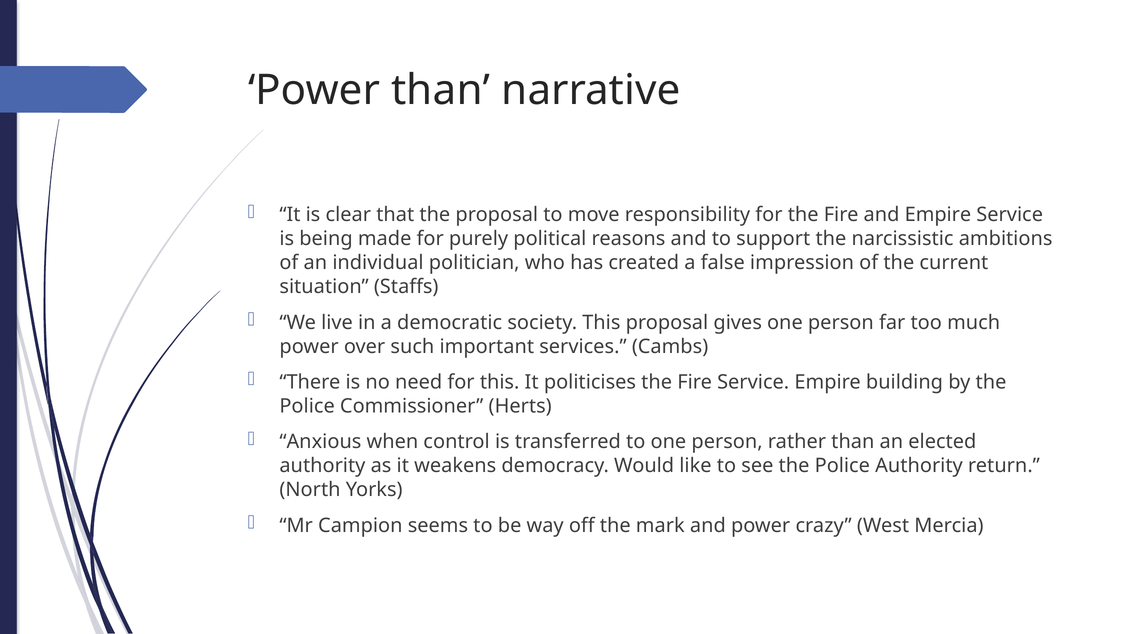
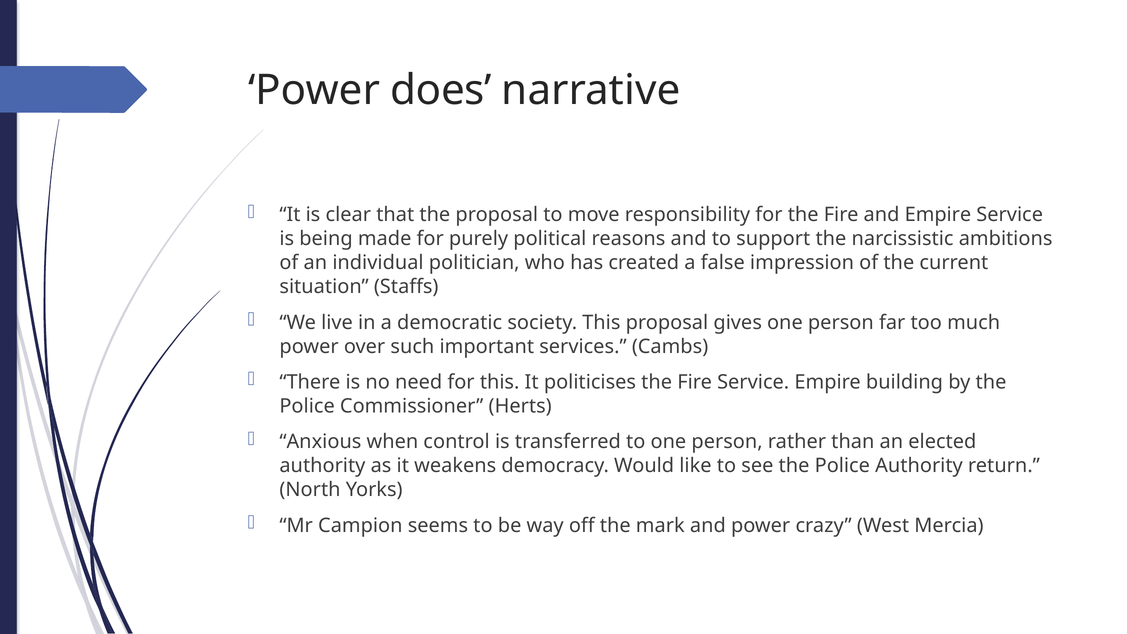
Power than: than -> does
